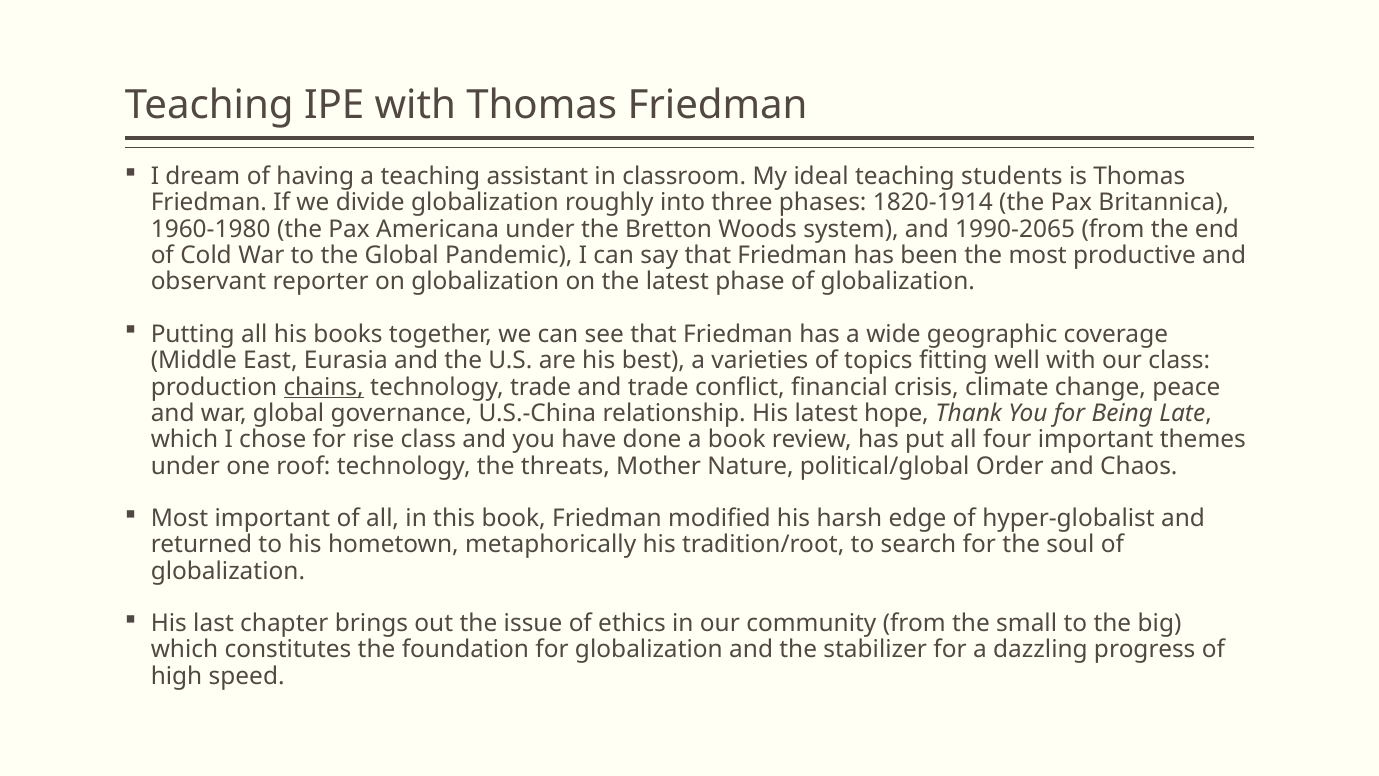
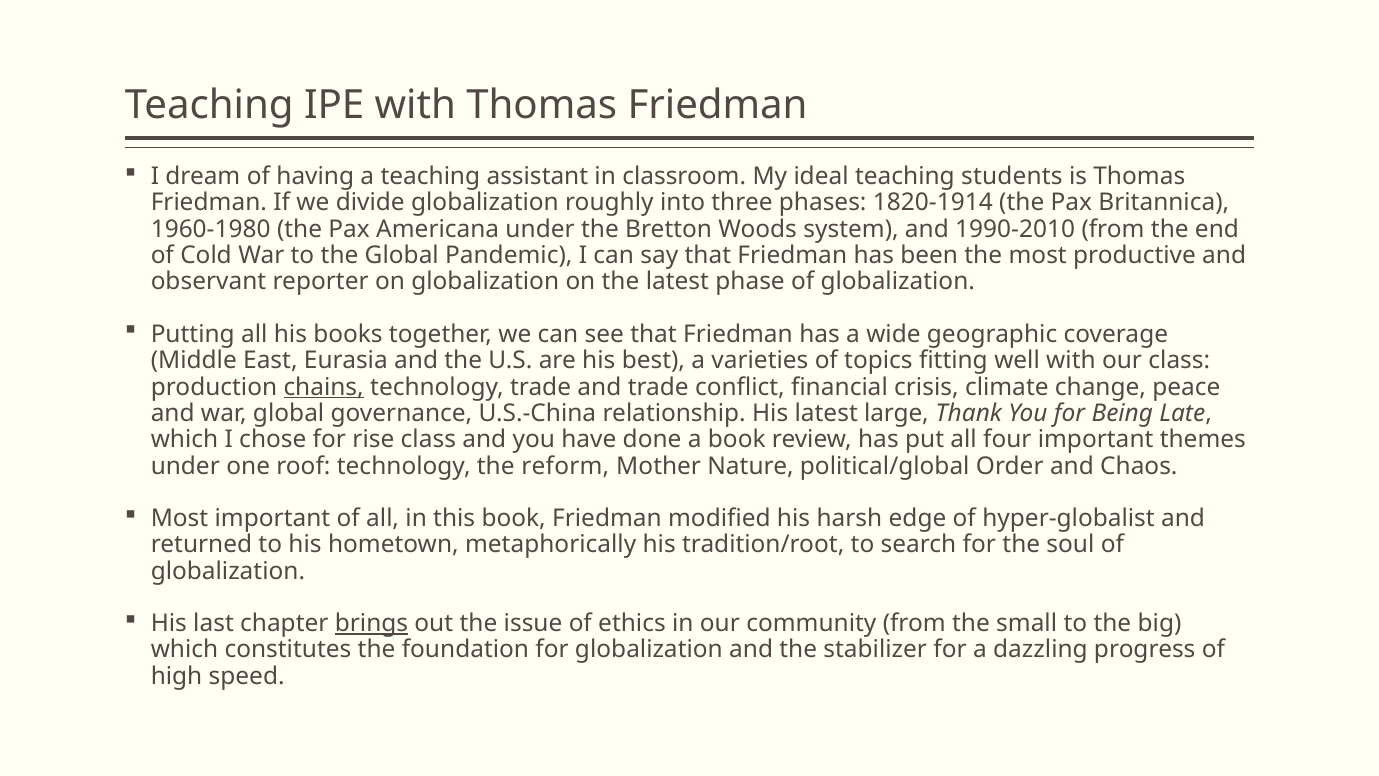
1990-2065: 1990-2065 -> 1990-2010
hope: hope -> large
threats: threats -> reform
brings underline: none -> present
